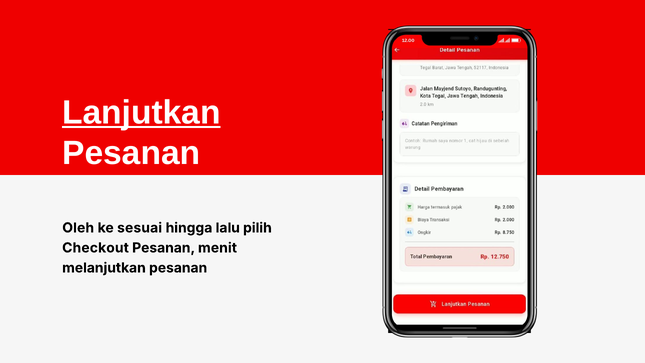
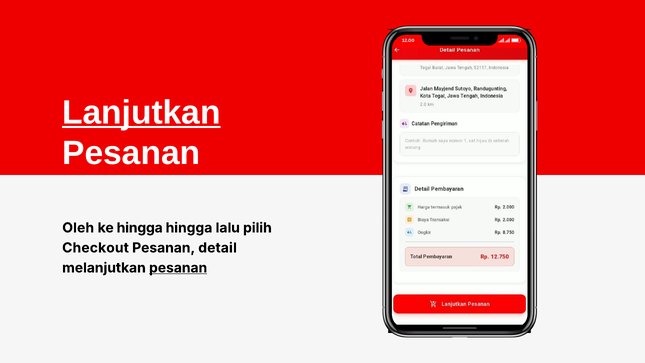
ke sesuai: sesuai -> hingga
menit: menit -> detail
pesanan at (178, 268) underline: none -> present
